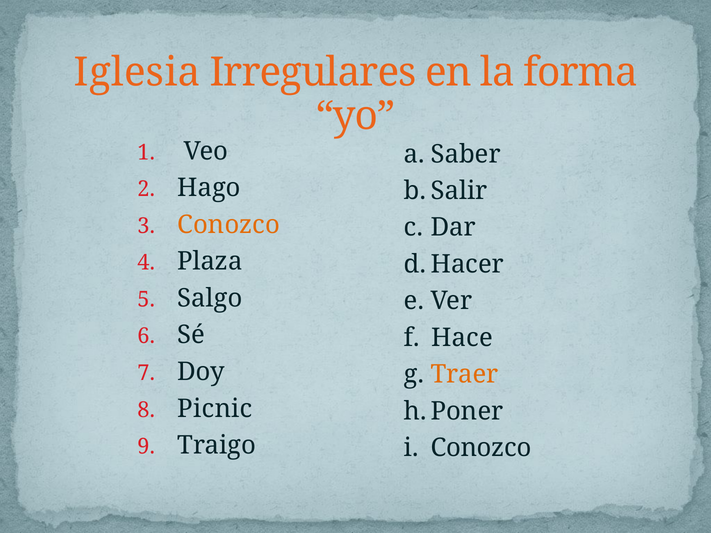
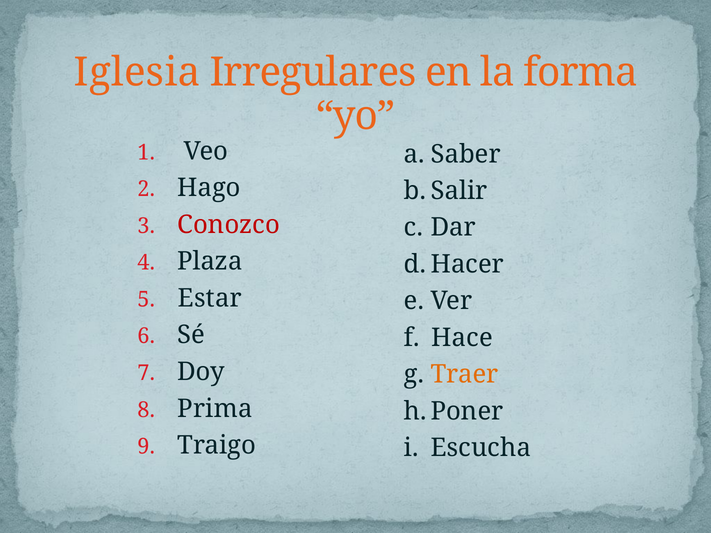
Conozco at (229, 225) colour: orange -> red
Salgo: Salgo -> Estar
Picnic: Picnic -> Prima
Conozco at (481, 448): Conozco -> Escucha
